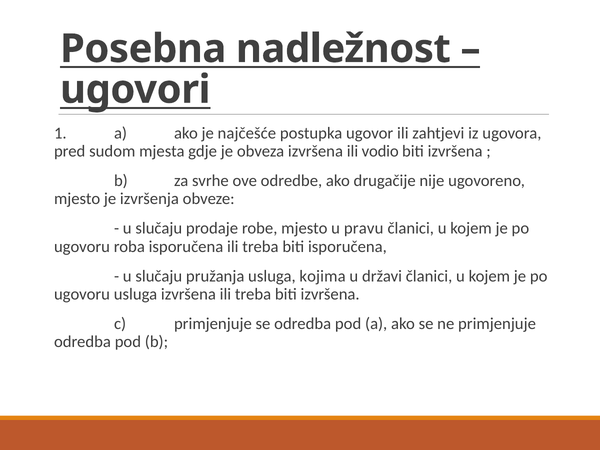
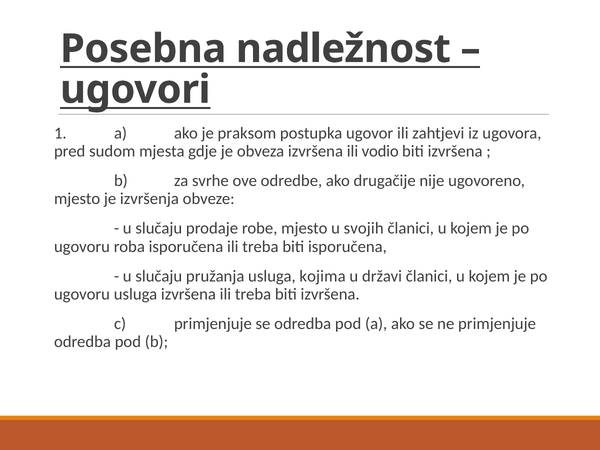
najčešće: najčešće -> praksom
pravu: pravu -> svojih
